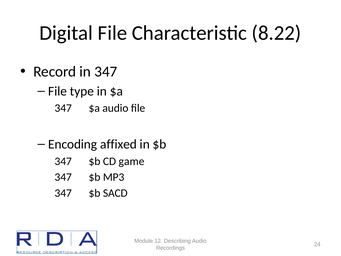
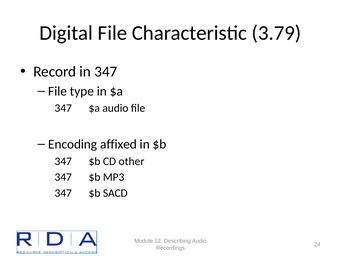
8.22: 8.22 -> 3.79
game: game -> other
